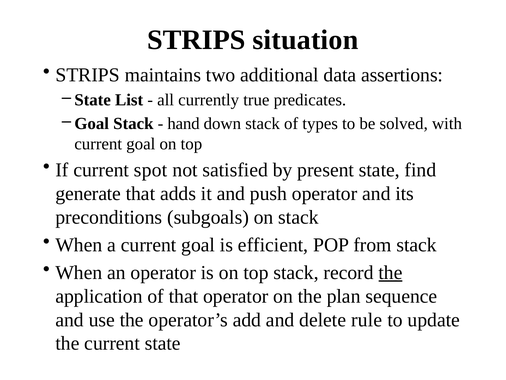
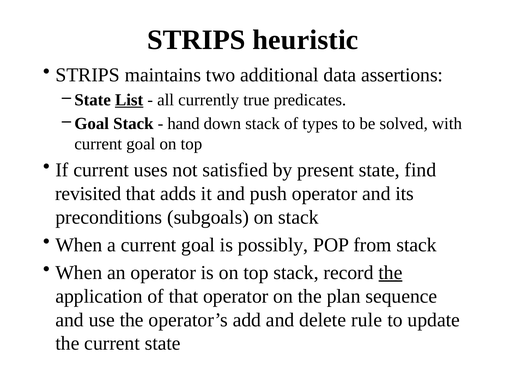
situation: situation -> heuristic
List underline: none -> present
spot: spot -> uses
generate: generate -> revisited
efficient: efficient -> possibly
